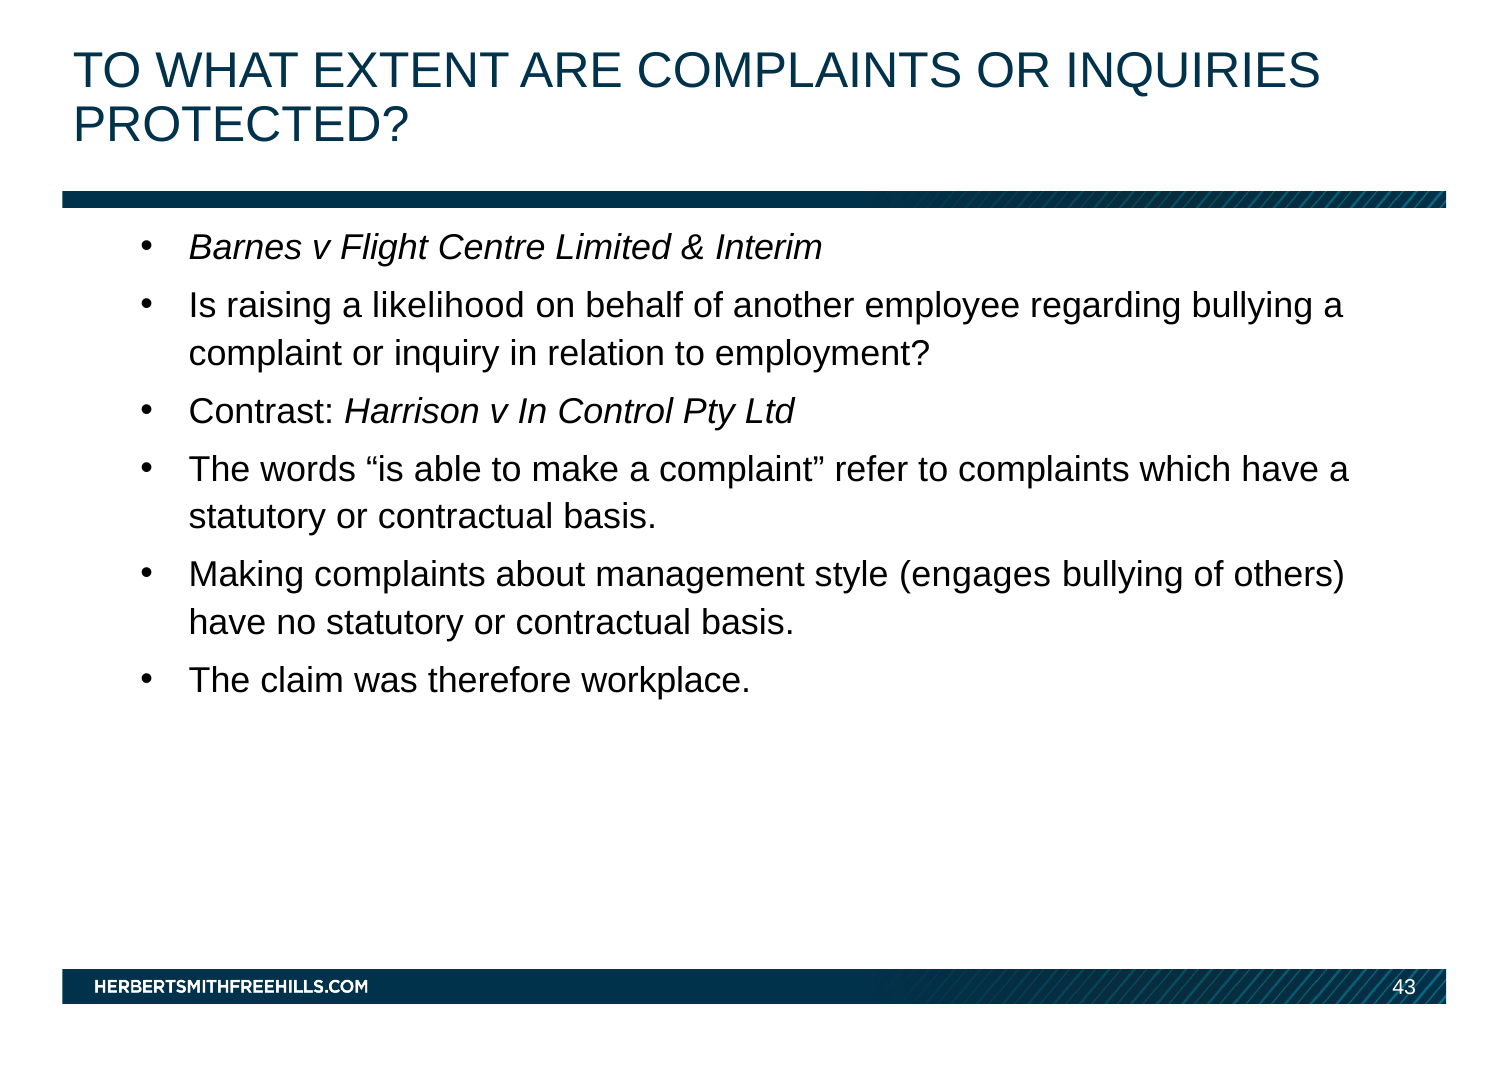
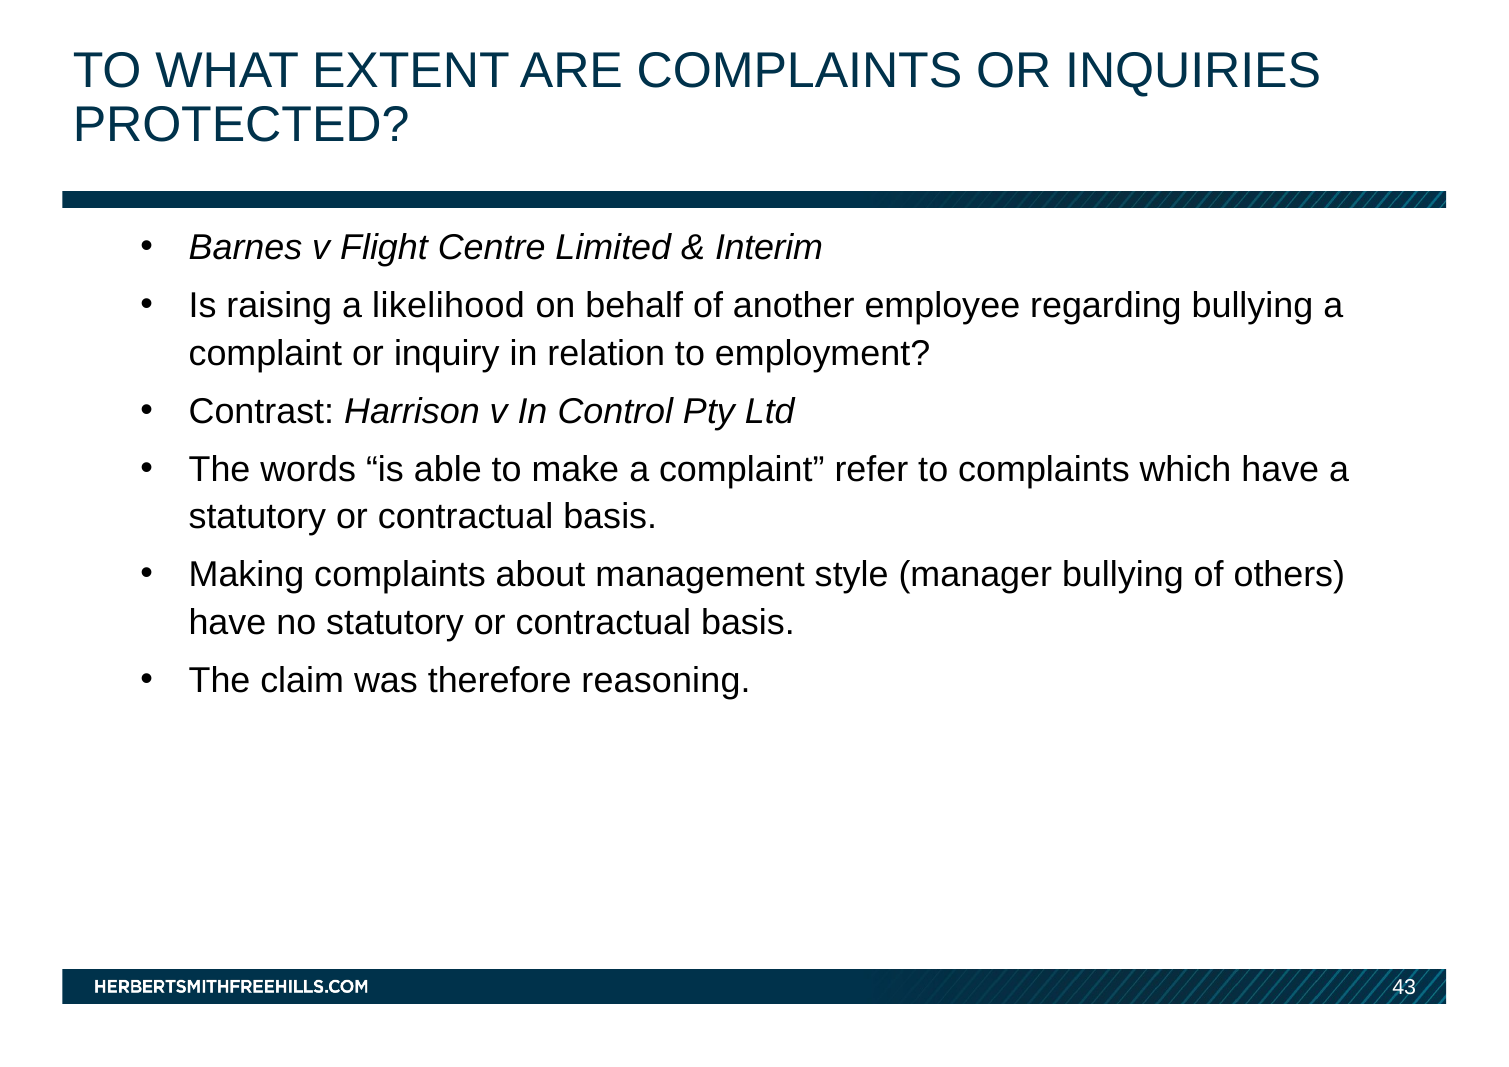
engages: engages -> manager
workplace: workplace -> reasoning
